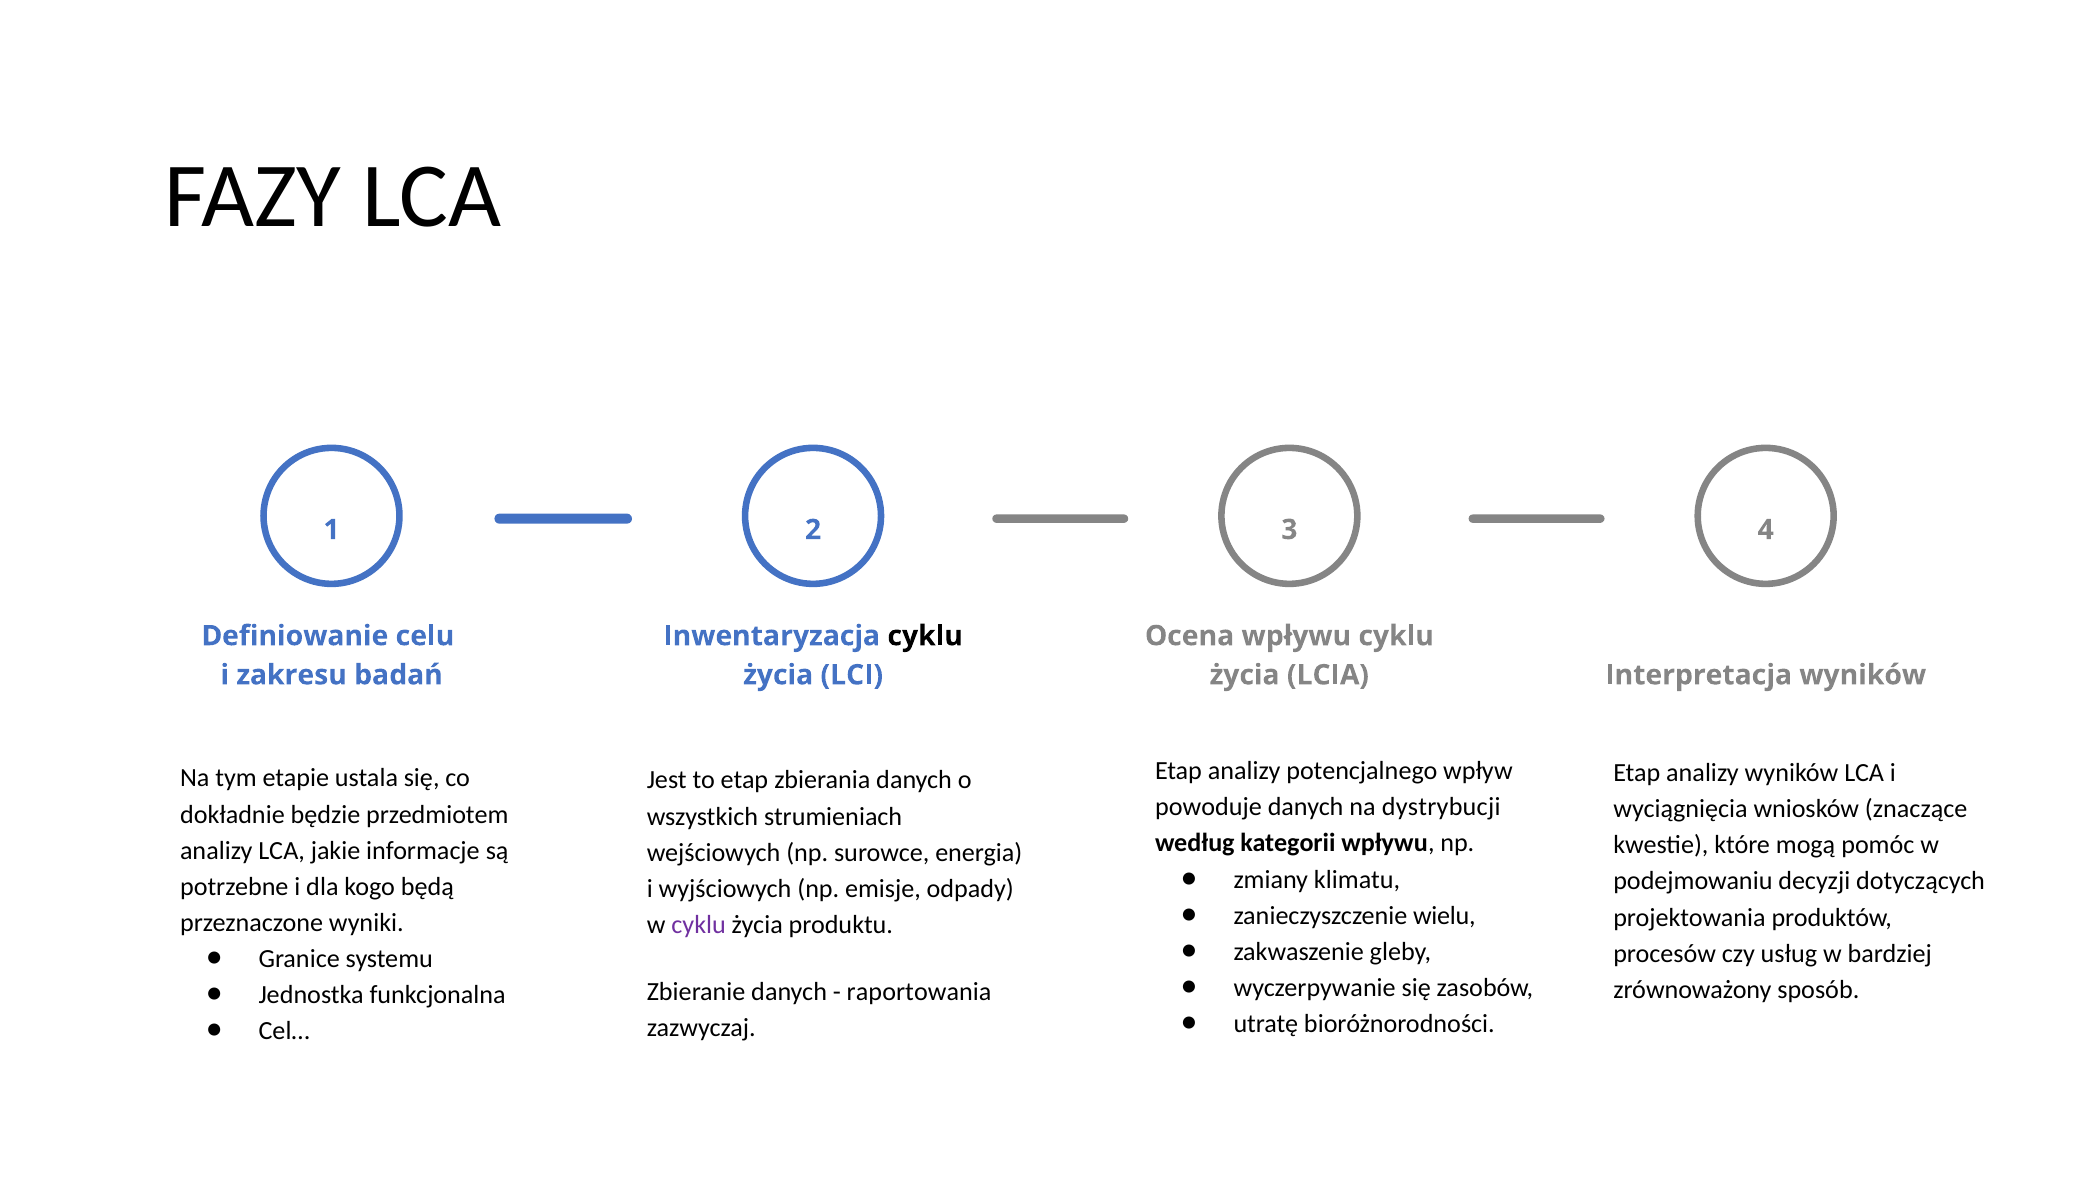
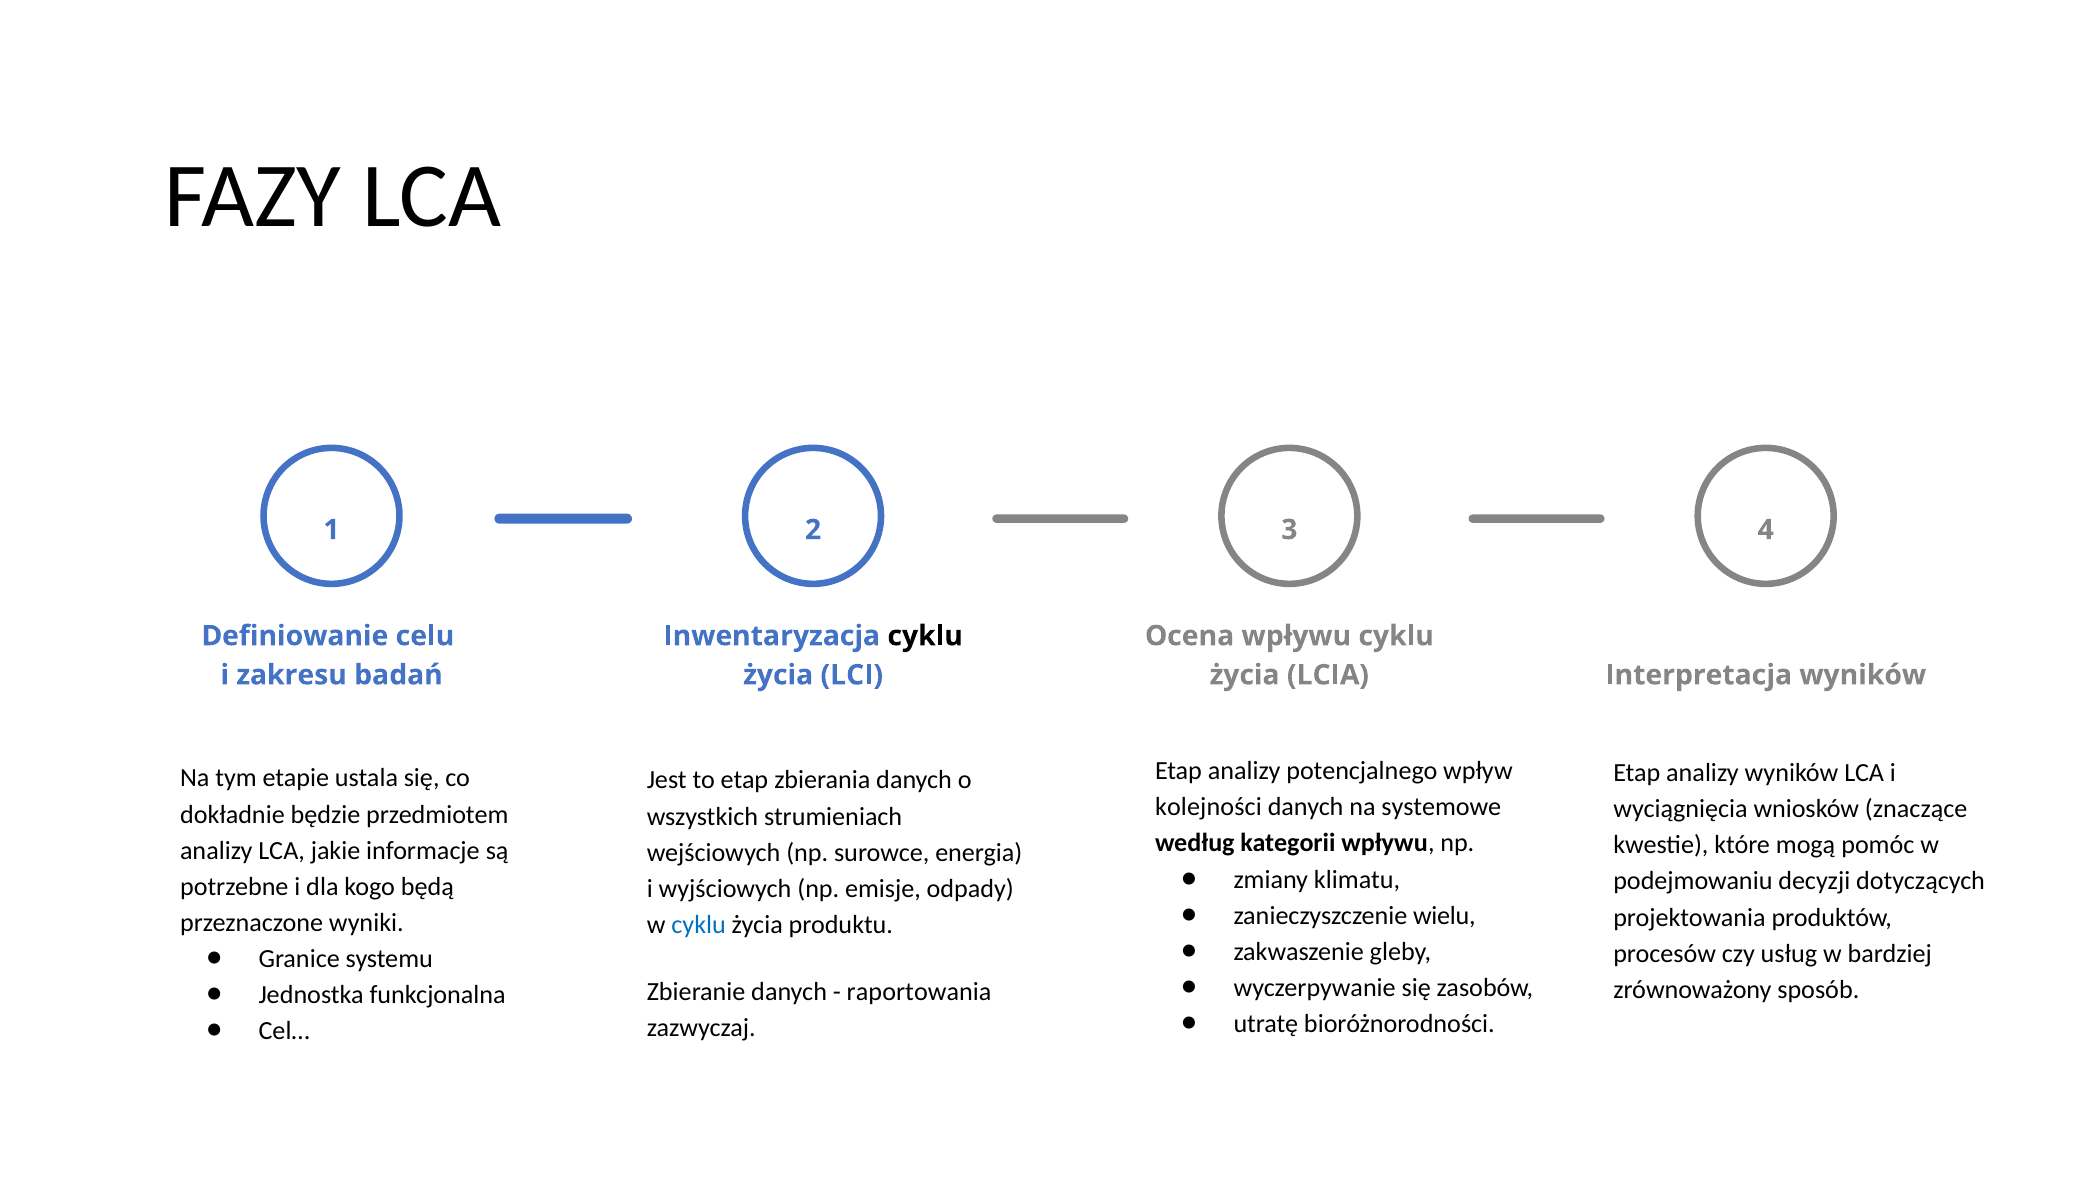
powoduje: powoduje -> kolejności
dystrybucji: dystrybucji -> systemowe
cyklu at (699, 924) colour: purple -> blue
